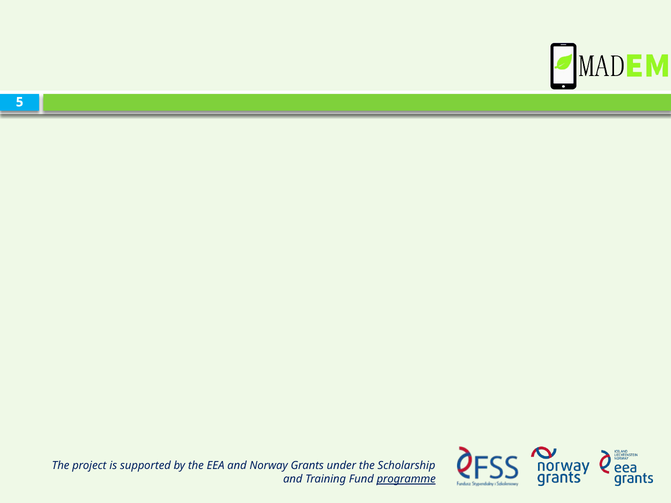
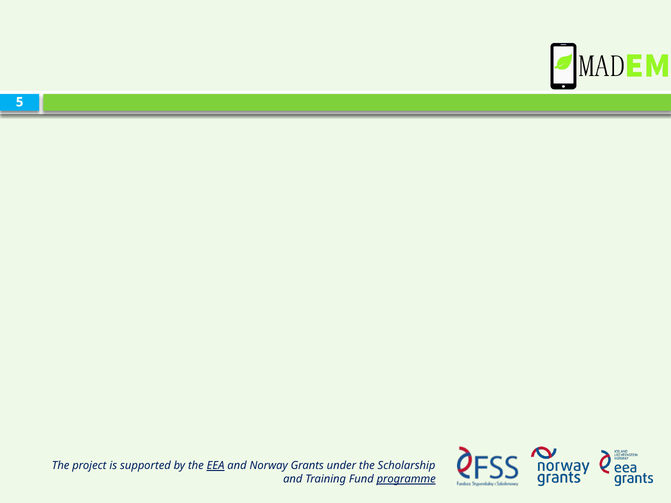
EEA underline: none -> present
